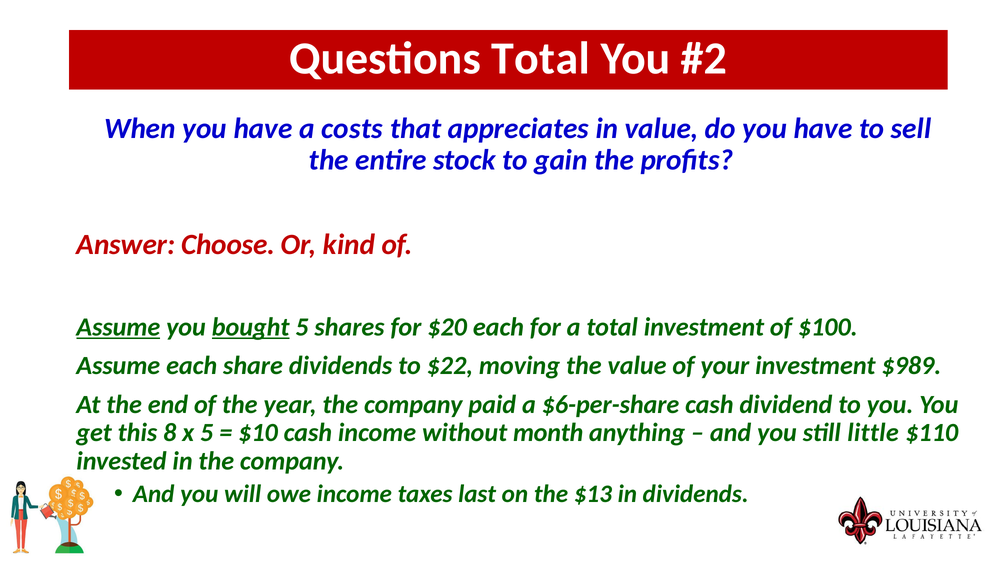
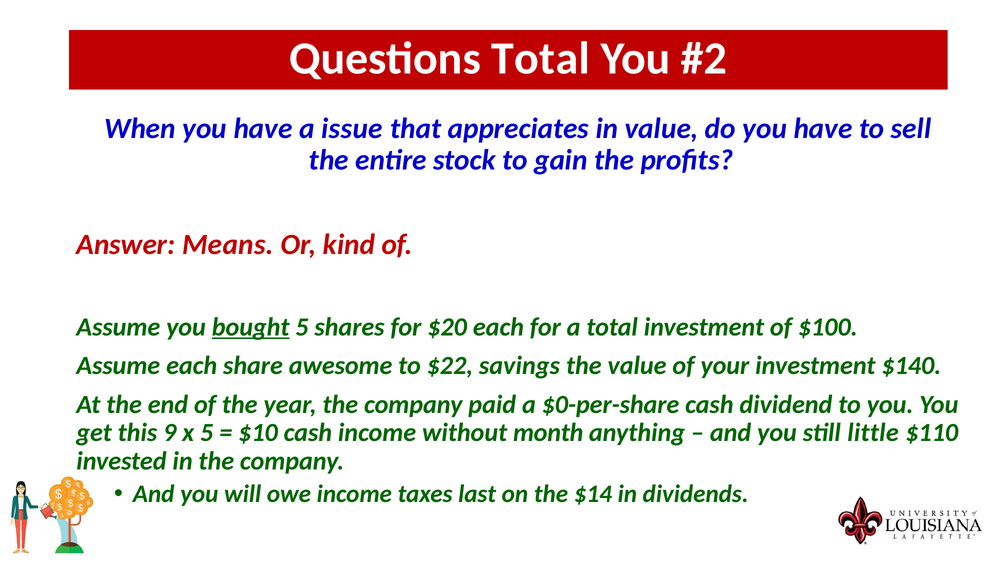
costs: costs -> issue
Choose: Choose -> Means
Assume at (118, 327) underline: present -> none
share dividends: dividends -> awesome
moving: moving -> savings
$989: $989 -> $140
$6-per-share: $6-per-share -> $0-per-share
8: 8 -> 9
$13: $13 -> $14
